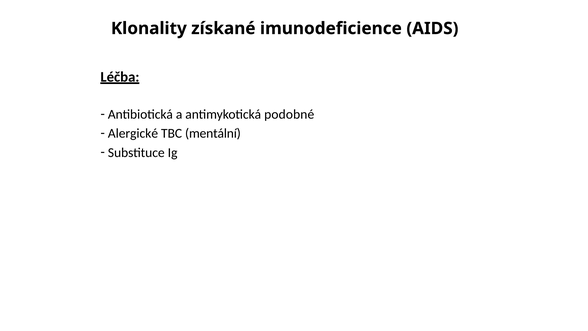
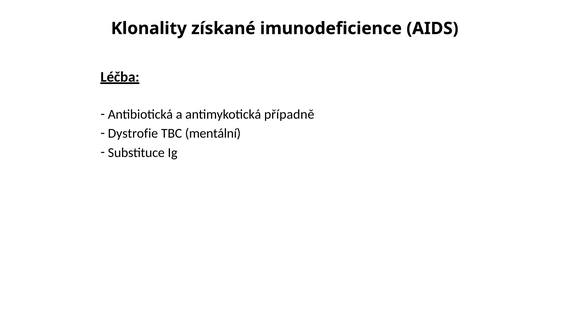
podobné: podobné -> případně
Alergické: Alergické -> Dystrofie
